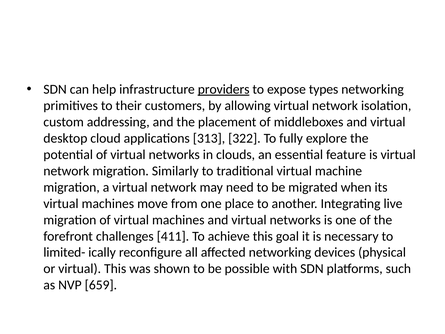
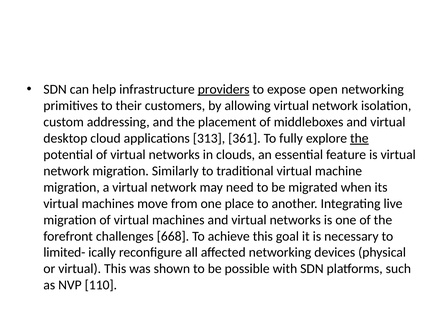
types: types -> open
322: 322 -> 361
the at (359, 138) underline: none -> present
411: 411 -> 668
659: 659 -> 110
